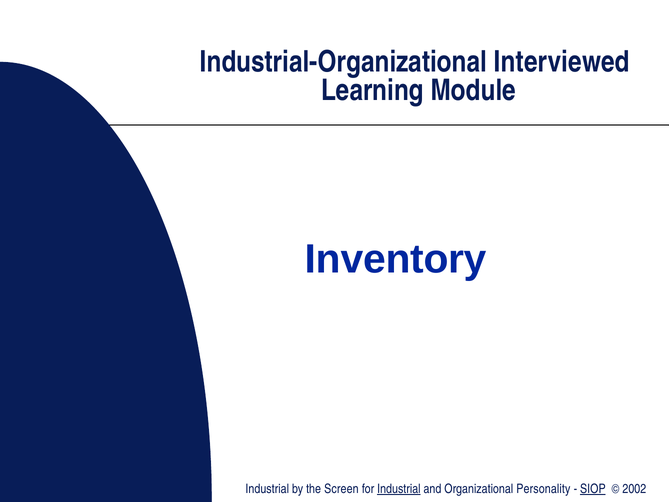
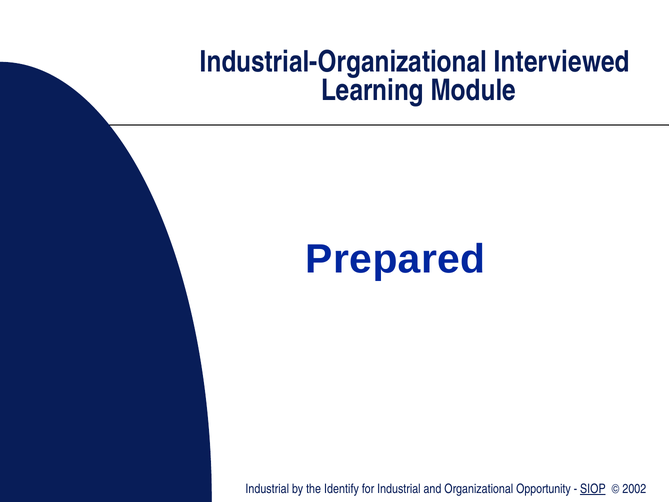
Inventory: Inventory -> Prepared
Screen: Screen -> Identify
Industrial at (399, 489) underline: present -> none
Personality: Personality -> Opportunity
